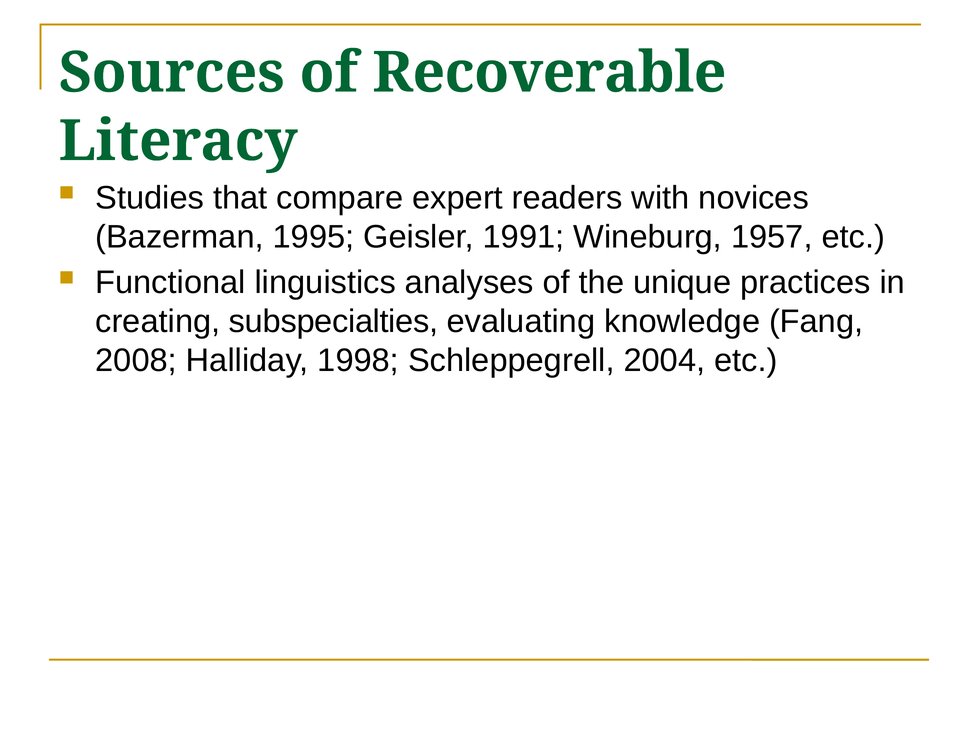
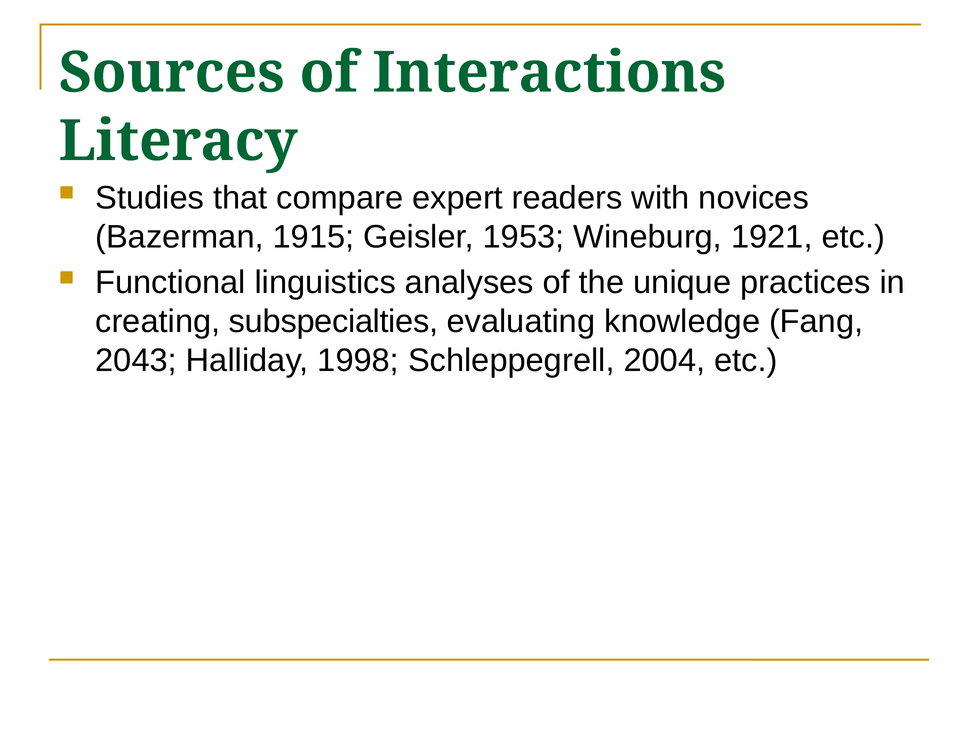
Recoverable: Recoverable -> Interactions
1995: 1995 -> 1915
1991: 1991 -> 1953
1957: 1957 -> 1921
2008: 2008 -> 2043
